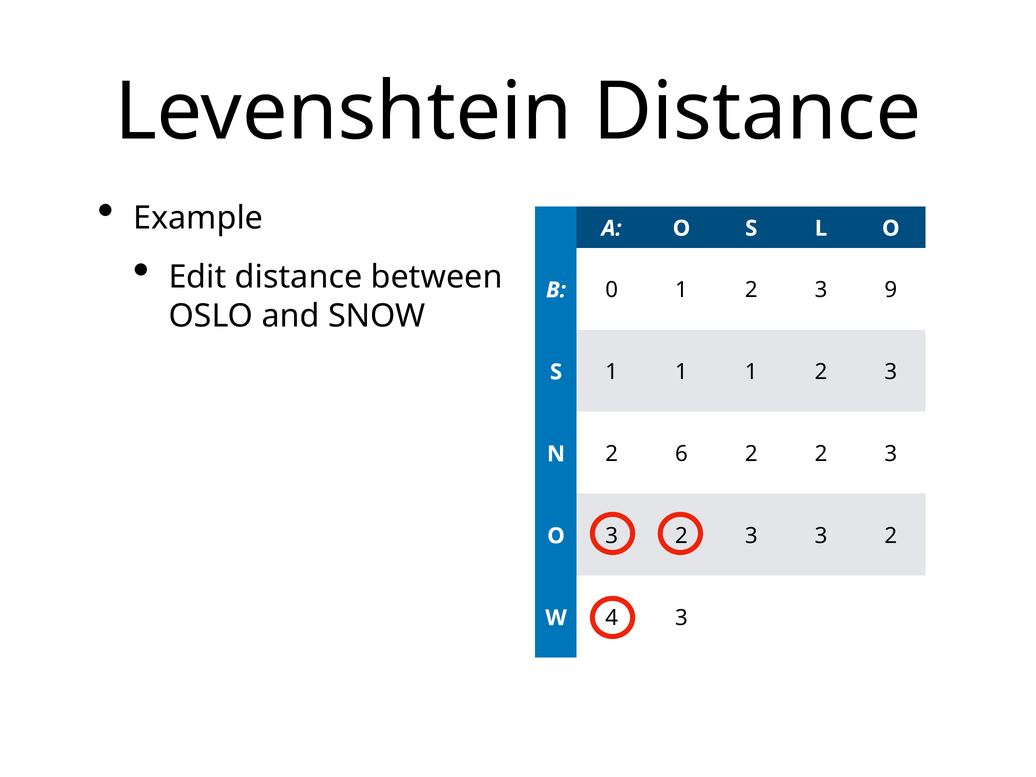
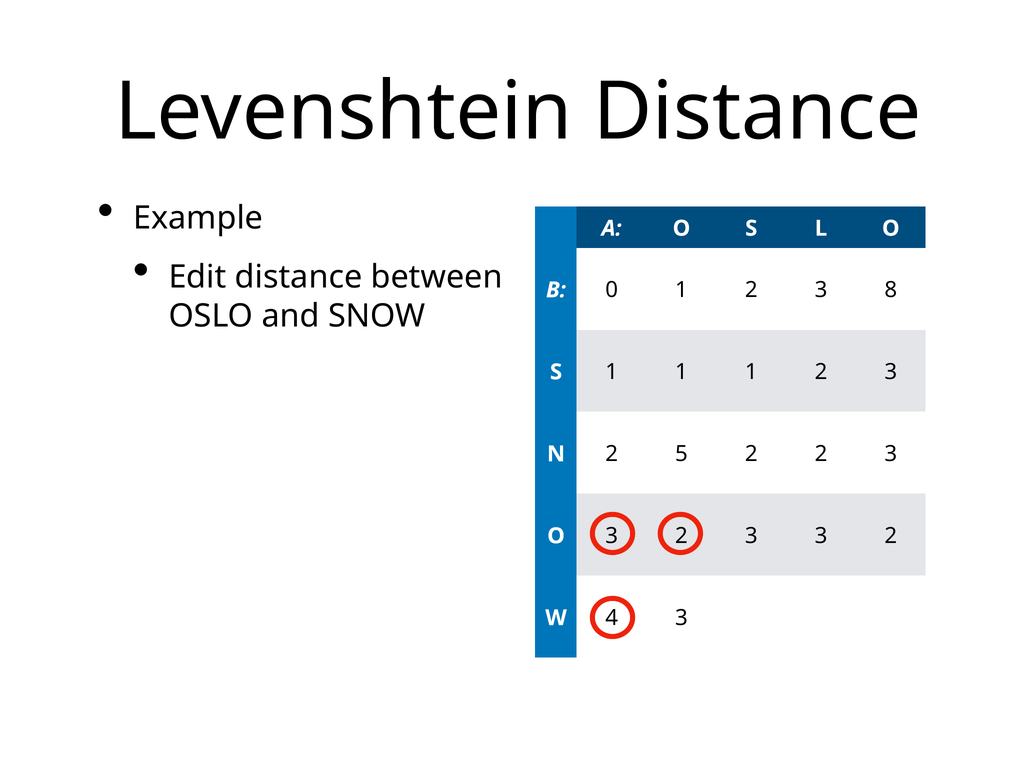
9: 9 -> 8
6: 6 -> 5
